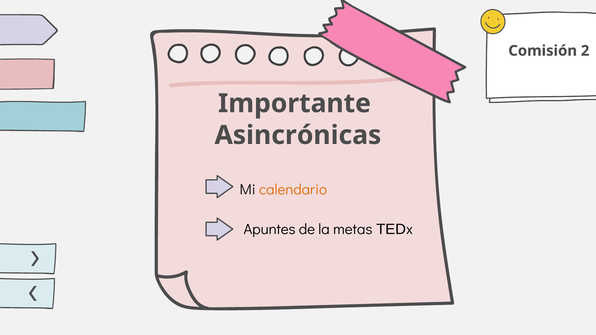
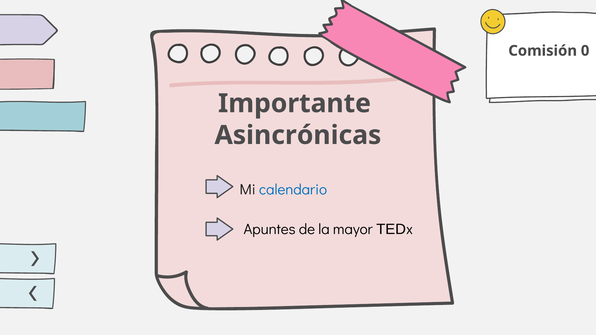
2: 2 -> 0
calendario colour: orange -> blue
metas: metas -> mayor
